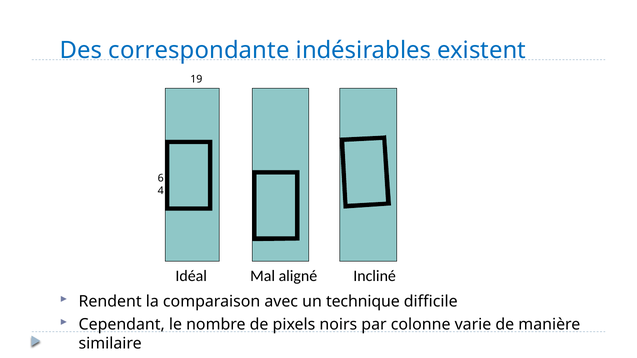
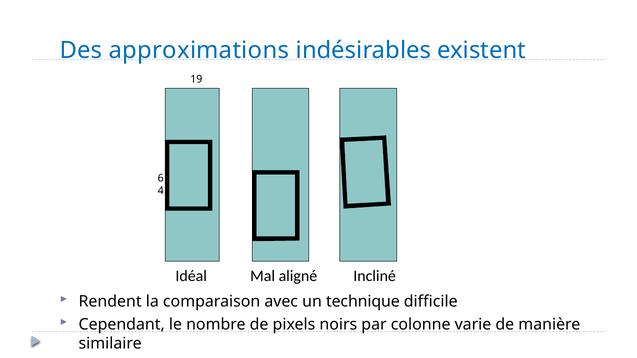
correspondante: correspondante -> approximations
